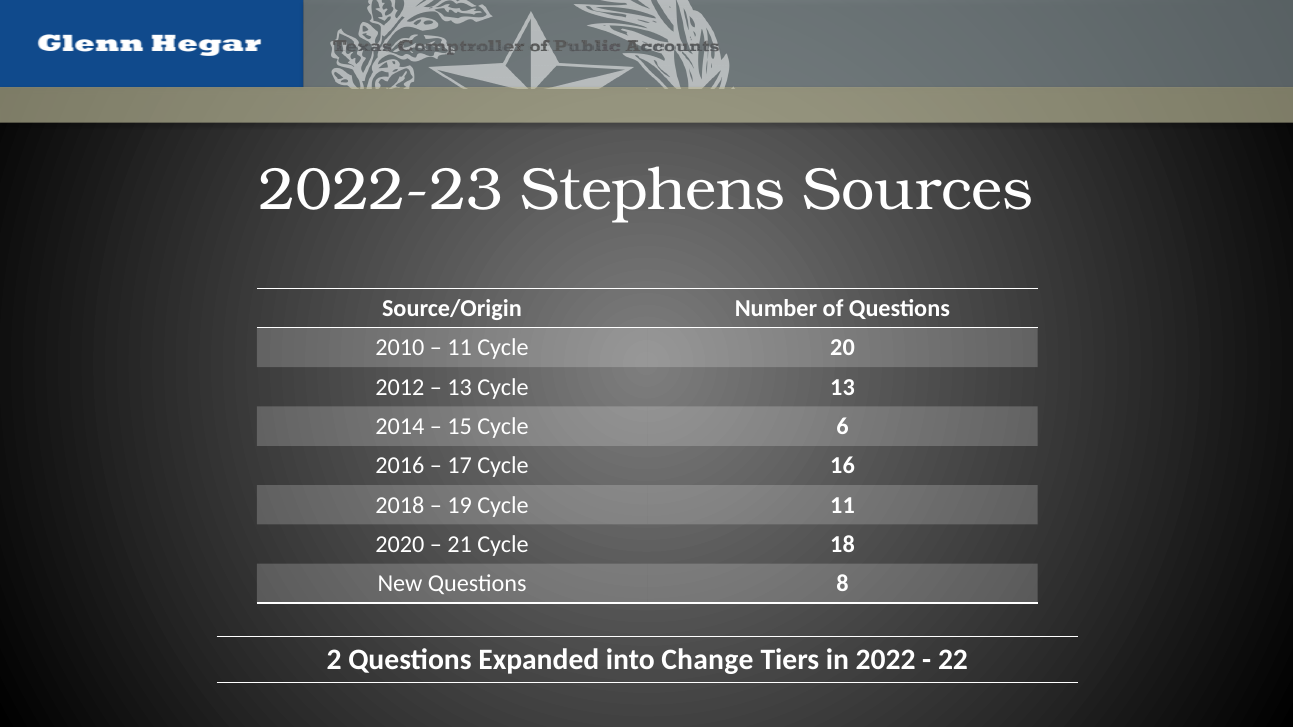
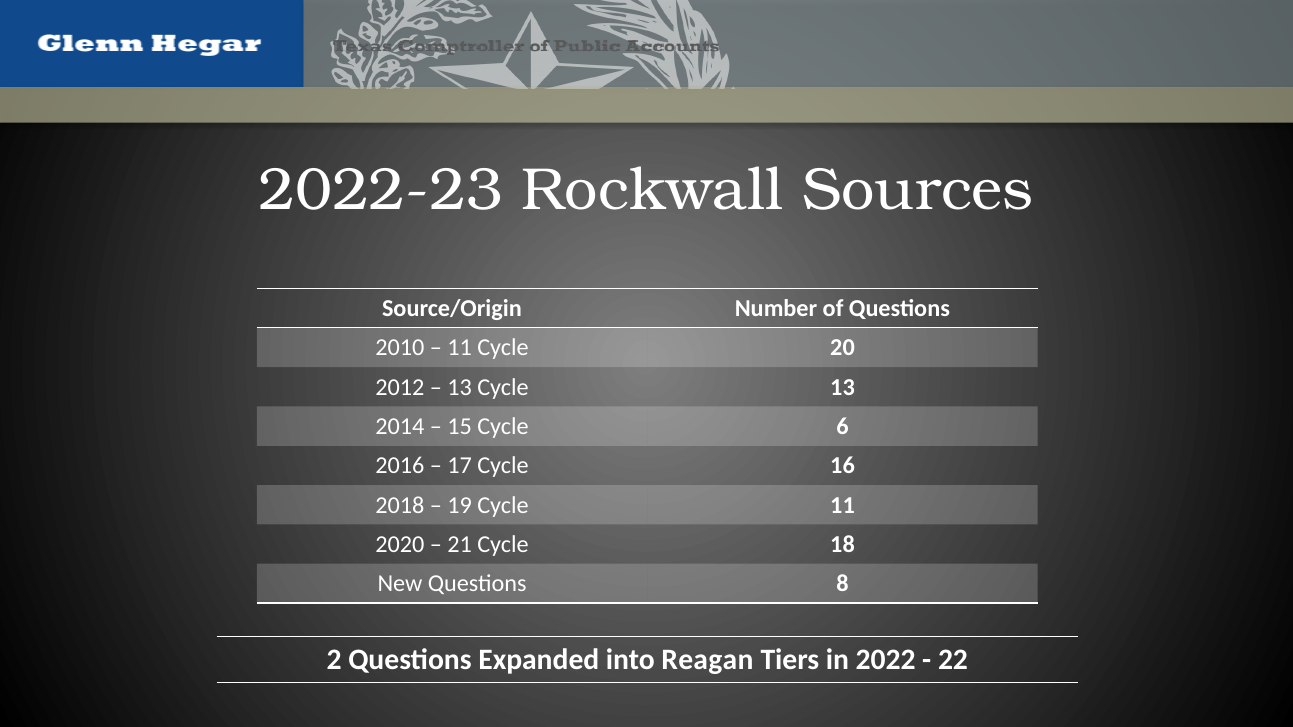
Stephens: Stephens -> Rockwall
Change: Change -> Reagan
